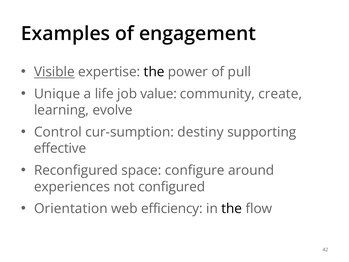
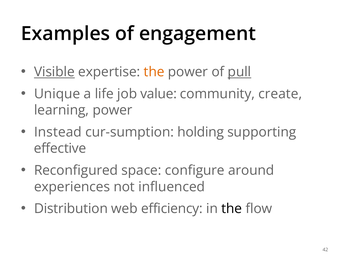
the at (154, 72) colour: black -> orange
pull underline: none -> present
learning evolve: evolve -> power
Control: Control -> Instead
destiny: destiny -> holding
configured: configured -> influenced
Orientation: Orientation -> Distribution
